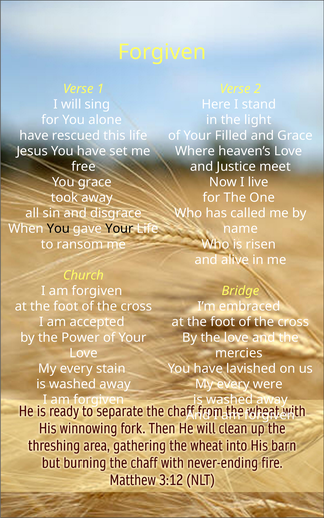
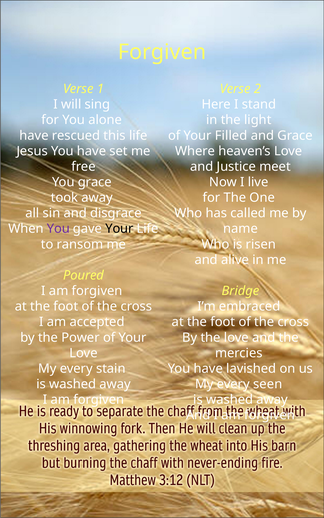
You at (58, 229) colour: black -> purple
Church: Church -> Poured
were: were -> seen
